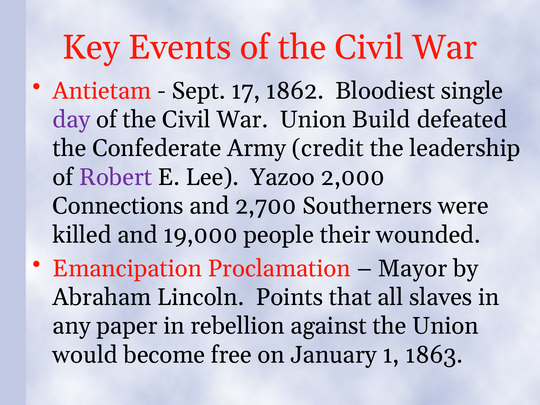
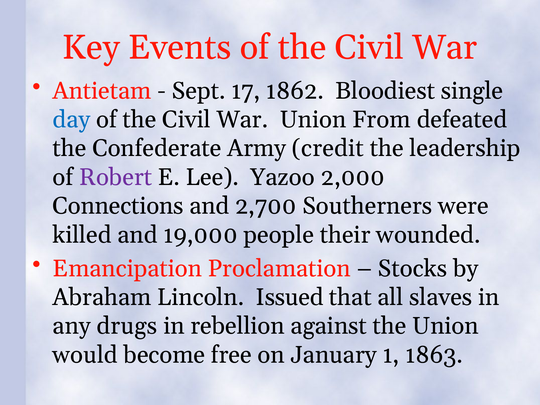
day colour: purple -> blue
Build: Build -> From
Mayor: Mayor -> Stocks
Points: Points -> Issued
paper: paper -> drugs
